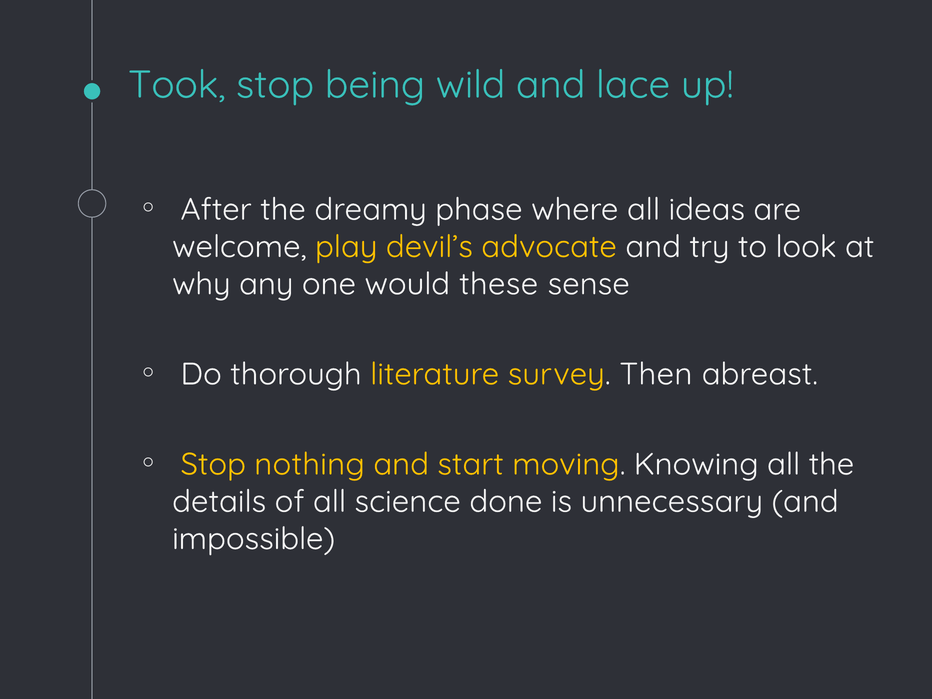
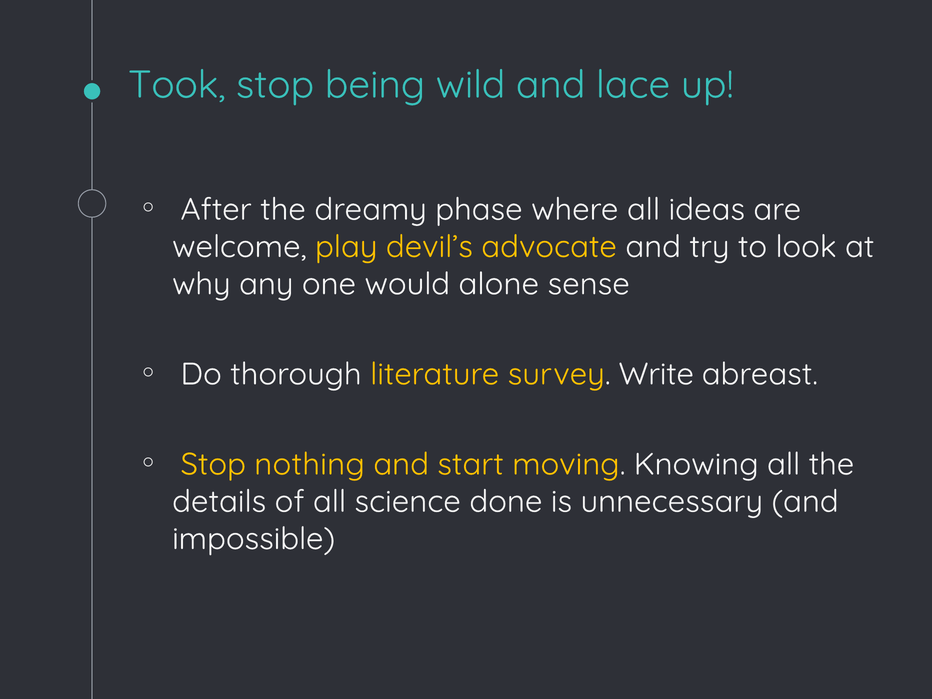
these: these -> alone
Then: Then -> Write
